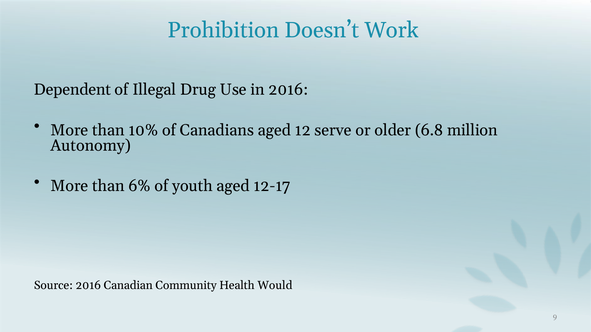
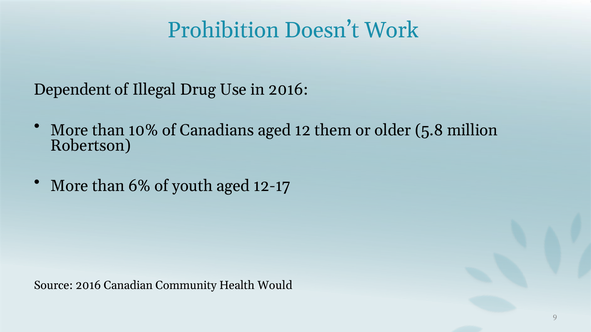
serve: serve -> them
6.8: 6.8 -> 5.8
Autonomy: Autonomy -> Robertson
